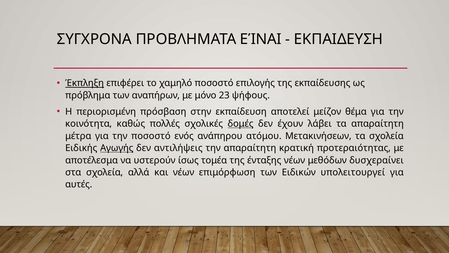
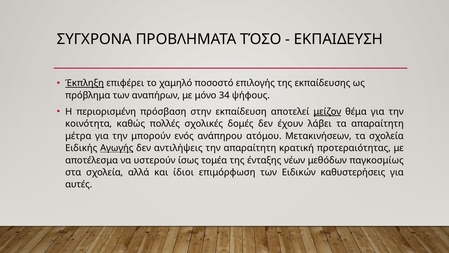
ΕΊΝΑΙ: ΕΊΝΑΙ -> ΤΌΣΟ
23: 23 -> 34
μείζον underline: none -> present
δομές underline: present -> none
την ποσοστό: ποσοστό -> μπορούν
δυσχεραίνει: δυσχεραίνει -> παγκοσμίως
και νέων: νέων -> ίδιοι
υπολειτουργεί: υπολειτουργεί -> καθυστερήσεις
